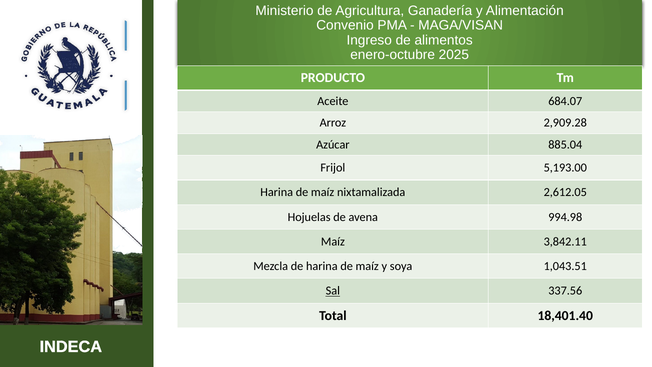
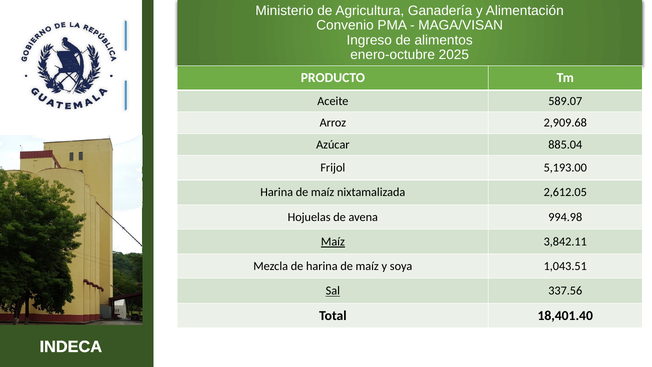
684.07: 684.07 -> 589.07
2,909.28: 2,909.28 -> 2,909.68
Maíz at (333, 242) underline: none -> present
